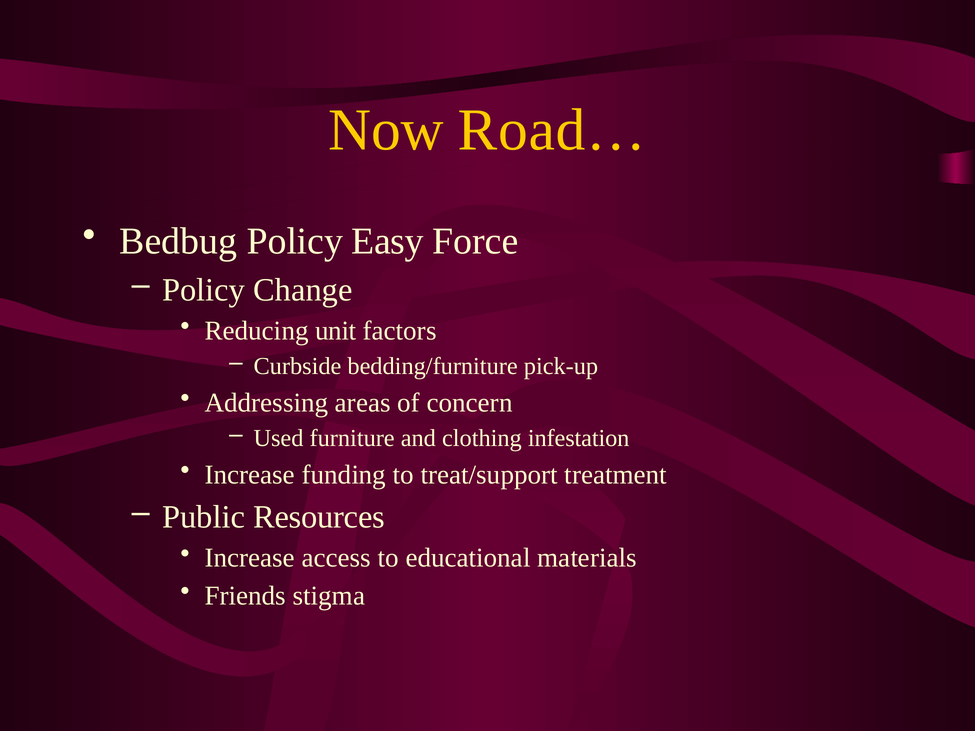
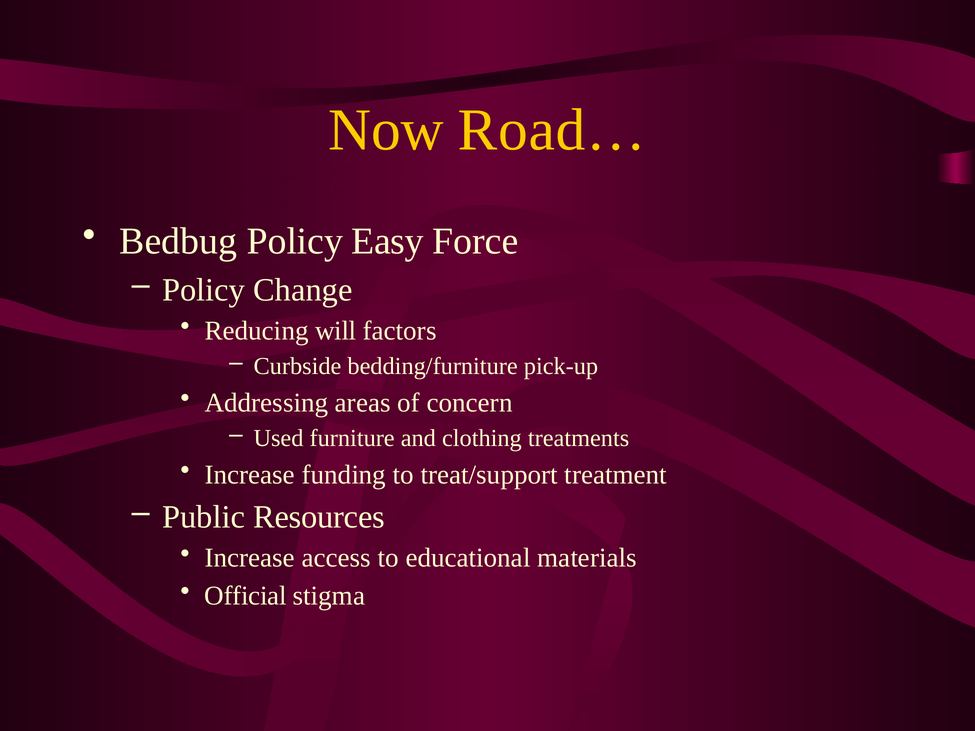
unit: unit -> will
infestation: infestation -> treatments
Friends: Friends -> Official
